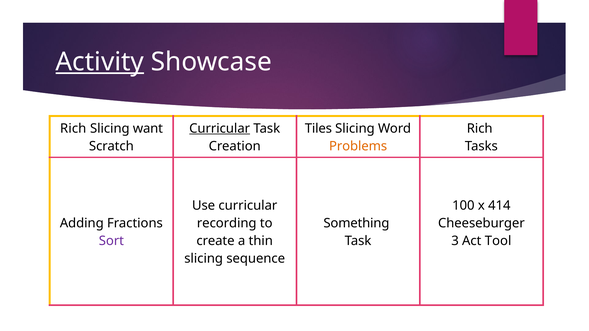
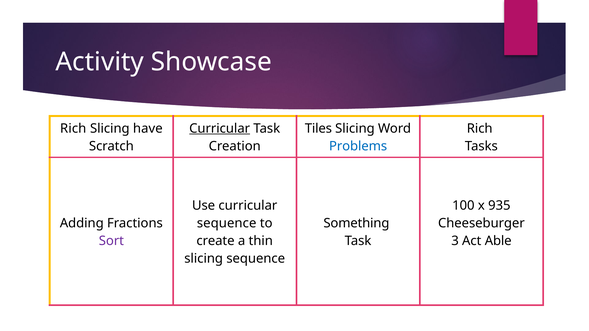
Activity underline: present -> none
want: want -> have
Problems colour: orange -> blue
414: 414 -> 935
recording at (227, 223): recording -> sequence
Tool: Tool -> Able
